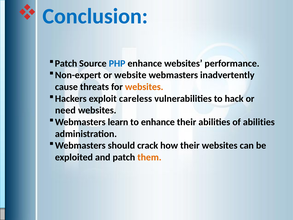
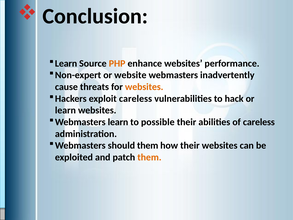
Conclusion colour: blue -> black
Patch at (66, 63): Patch -> Learn
PHP colour: blue -> orange
need at (65, 110): need -> learn
to enhance: enhance -> possible
of abilities: abilities -> careless
should crack: crack -> them
